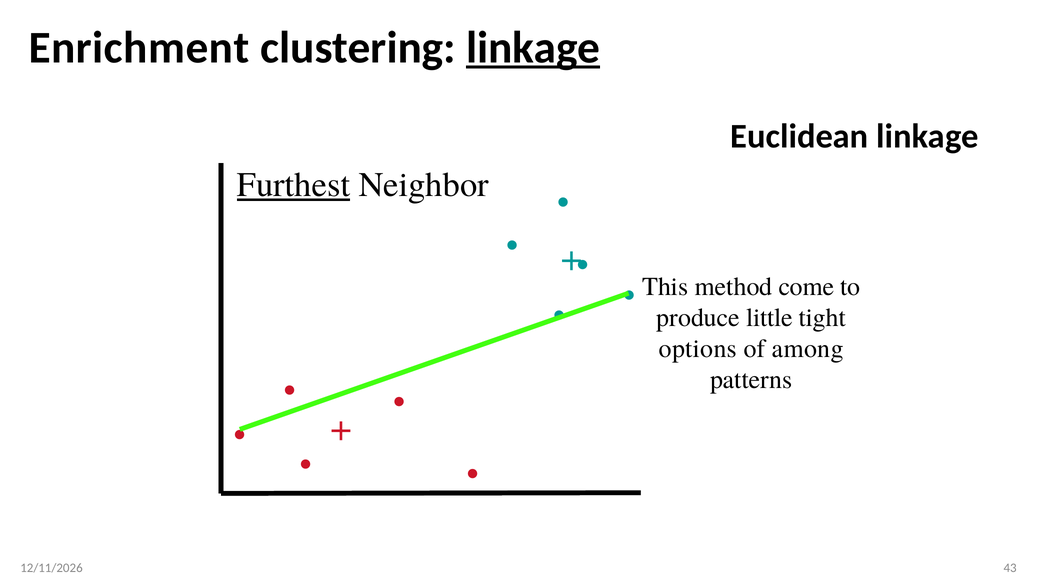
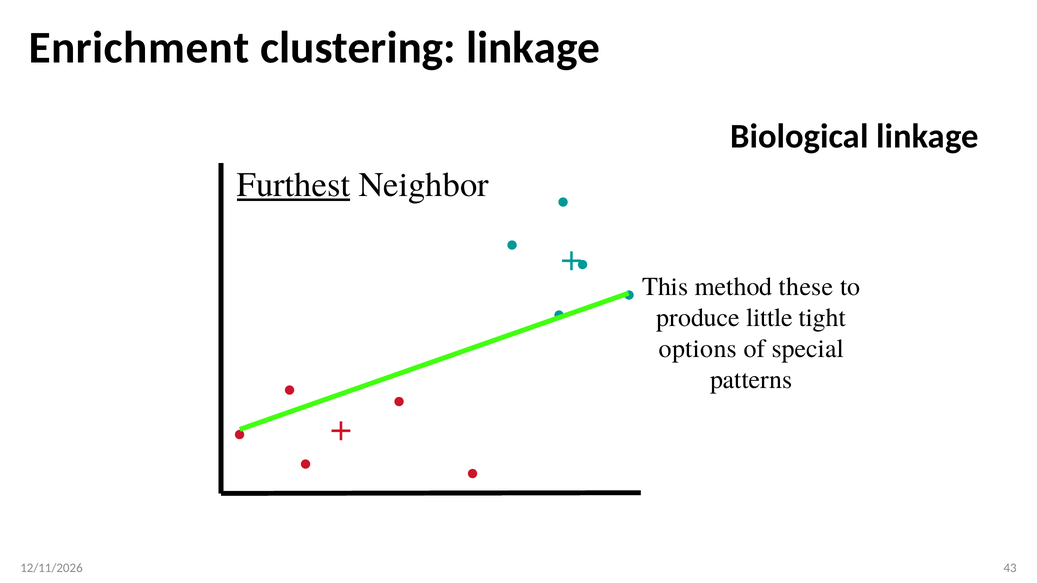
linkage at (533, 48) underline: present -> none
Euclidean: Euclidean -> Biological
come: come -> these
among: among -> special
